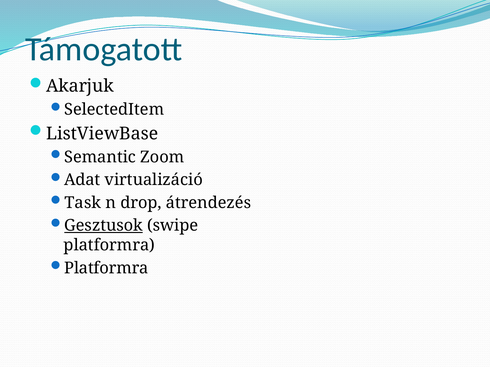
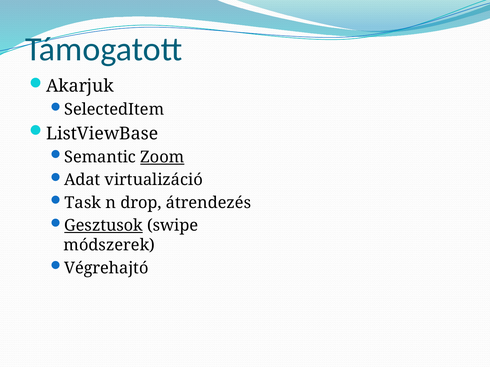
Zoom underline: none -> present
platformra at (109, 245): platformra -> módszerek
Platformra at (106, 268): Platformra -> Végrehajtó
